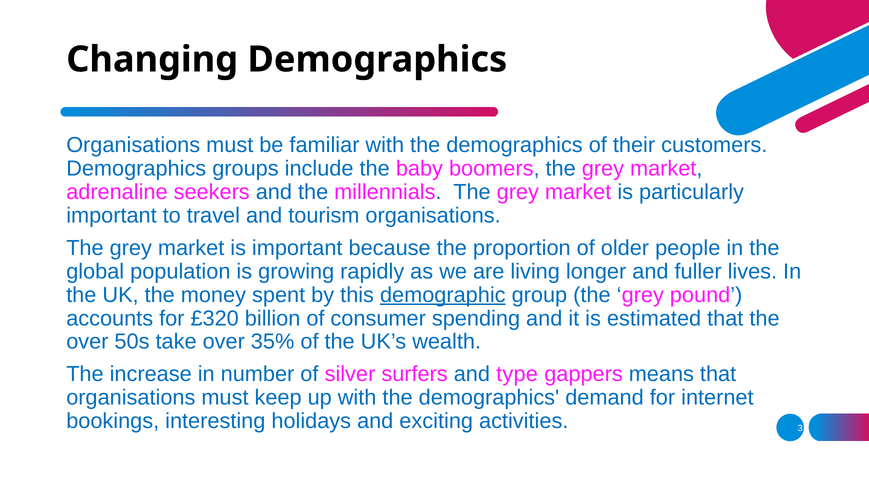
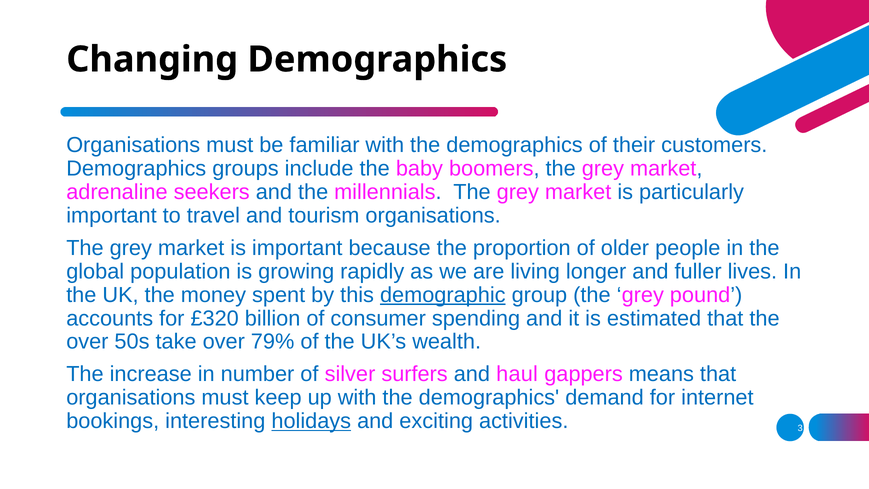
35%: 35% -> 79%
type: type -> haul
holidays underline: none -> present
